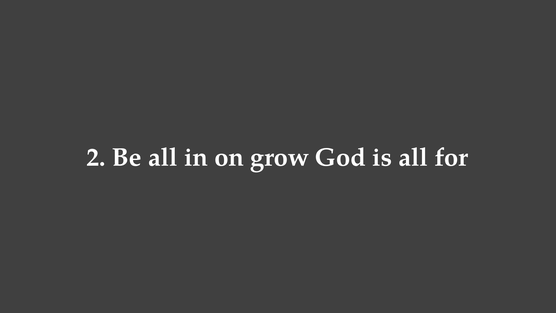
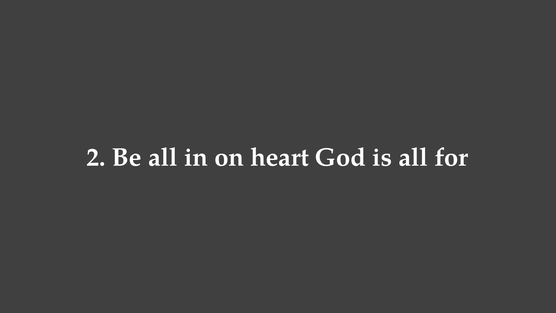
grow: grow -> heart
